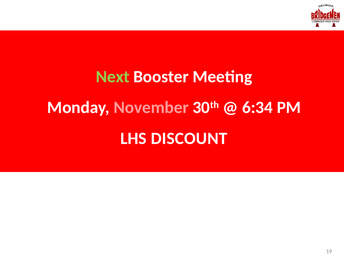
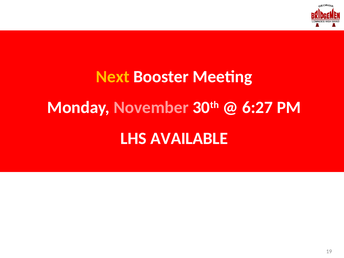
Next colour: light green -> yellow
6:34: 6:34 -> 6:27
DISCOUNT: DISCOUNT -> AVAILABLE
